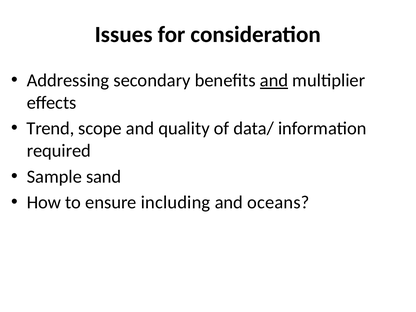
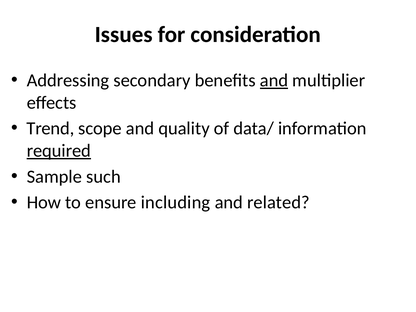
required underline: none -> present
sand: sand -> such
oceans: oceans -> related
